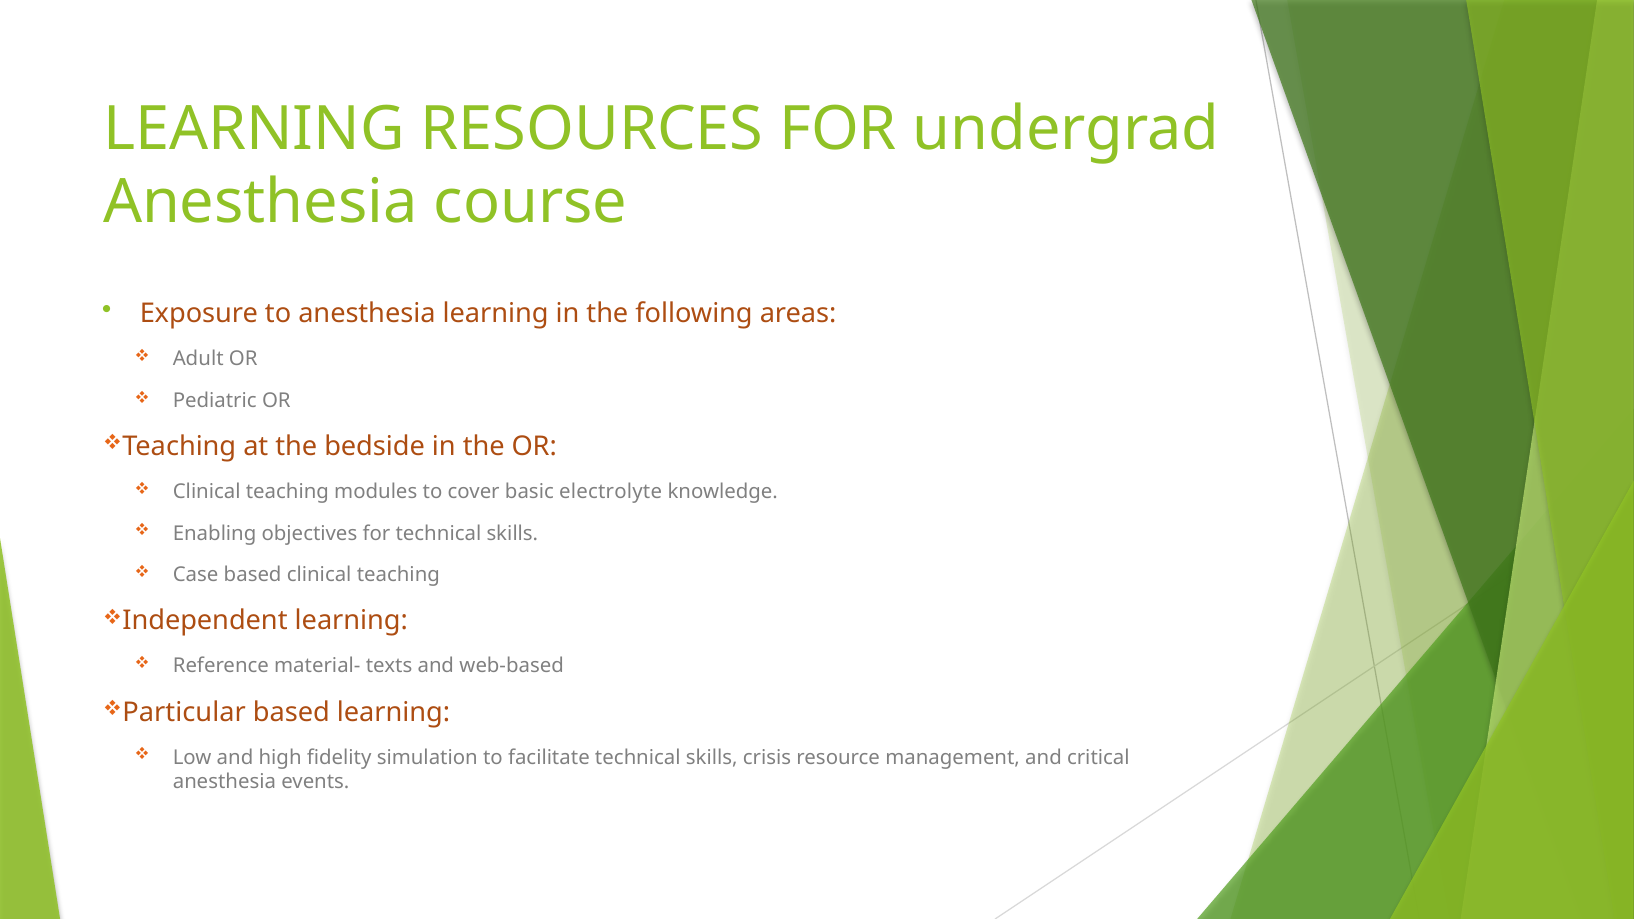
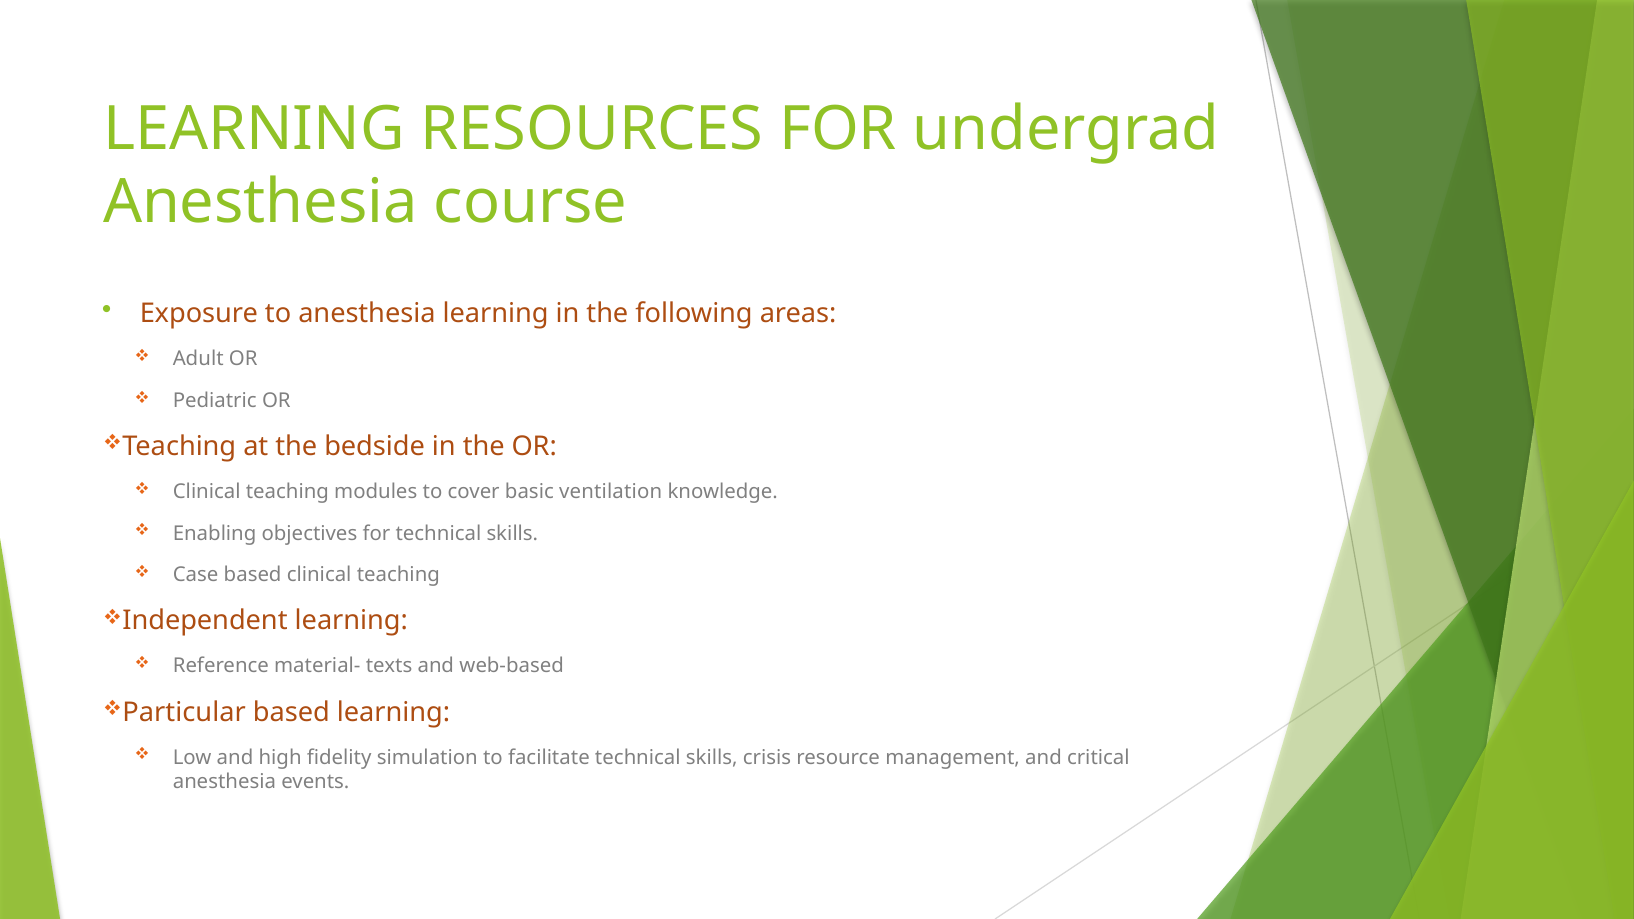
electrolyte: electrolyte -> ventilation
